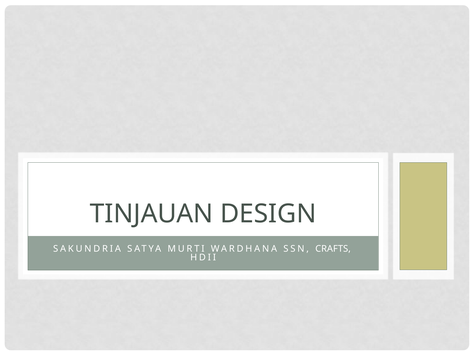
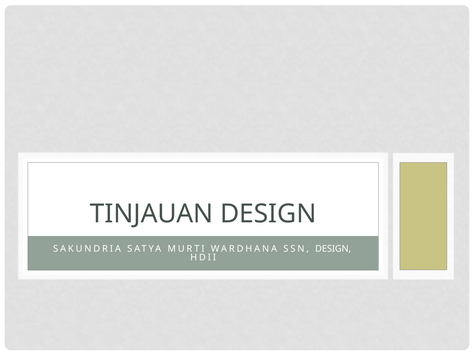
SSN CRAFTS: CRAFTS -> DESIGN
